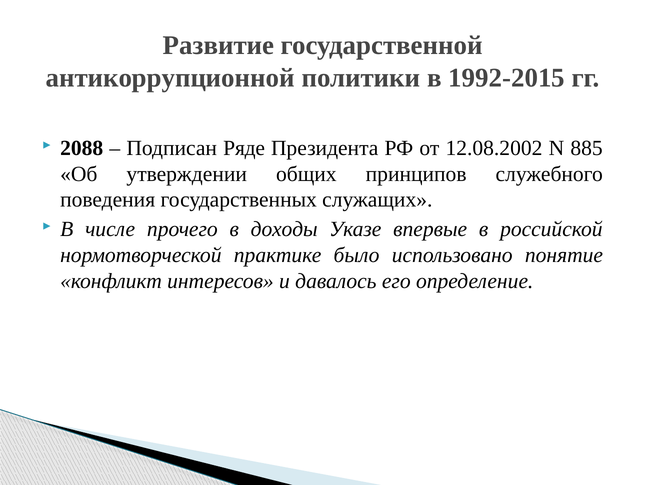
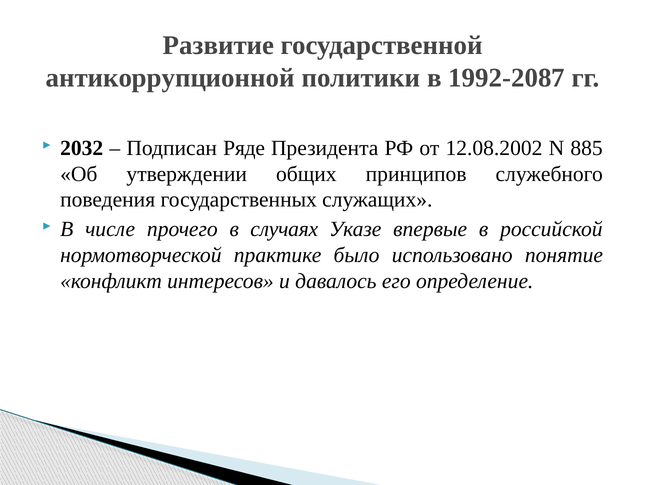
1992-2015: 1992-2015 -> 1992-2087
2088: 2088 -> 2032
доходы: доходы -> случаях
